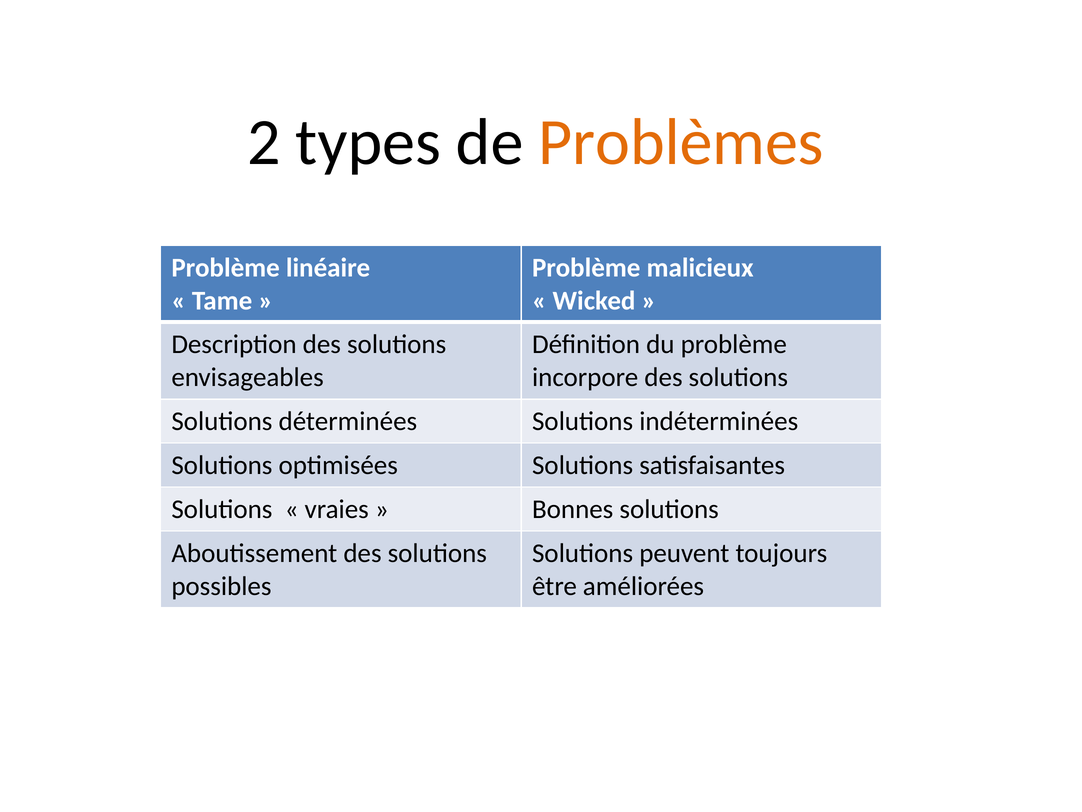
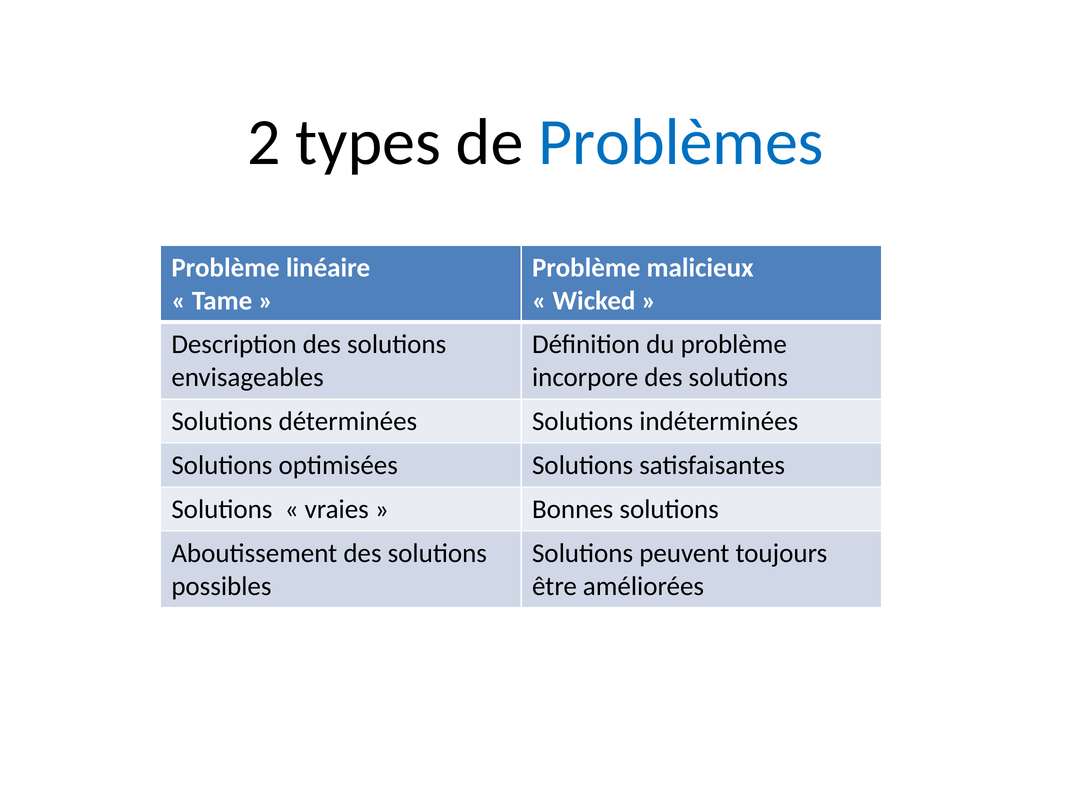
Problèmes colour: orange -> blue
